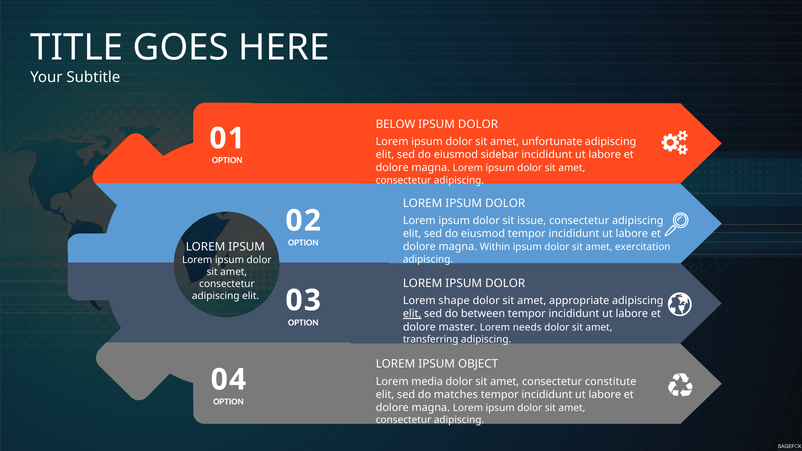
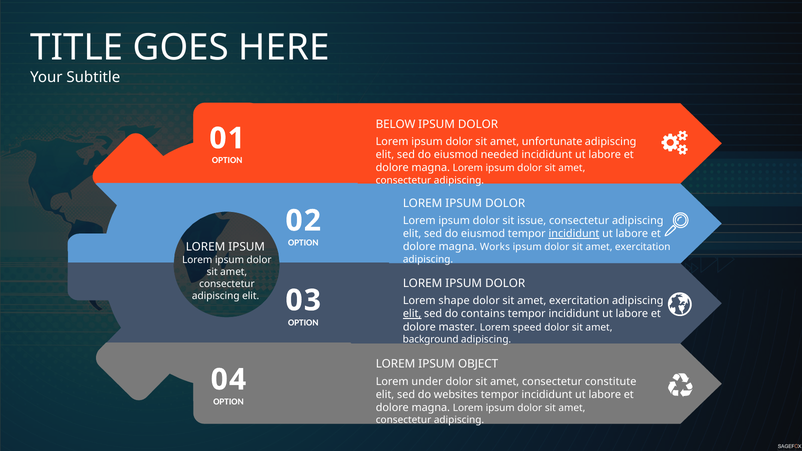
sidebar: sidebar -> needed
incididunt at (574, 234) underline: none -> present
Within: Within -> Works
appropriate at (579, 301): appropriate -> exercitation
between: between -> contains
needs: needs -> speed
transferring: transferring -> background
media: media -> under
matches: matches -> websites
